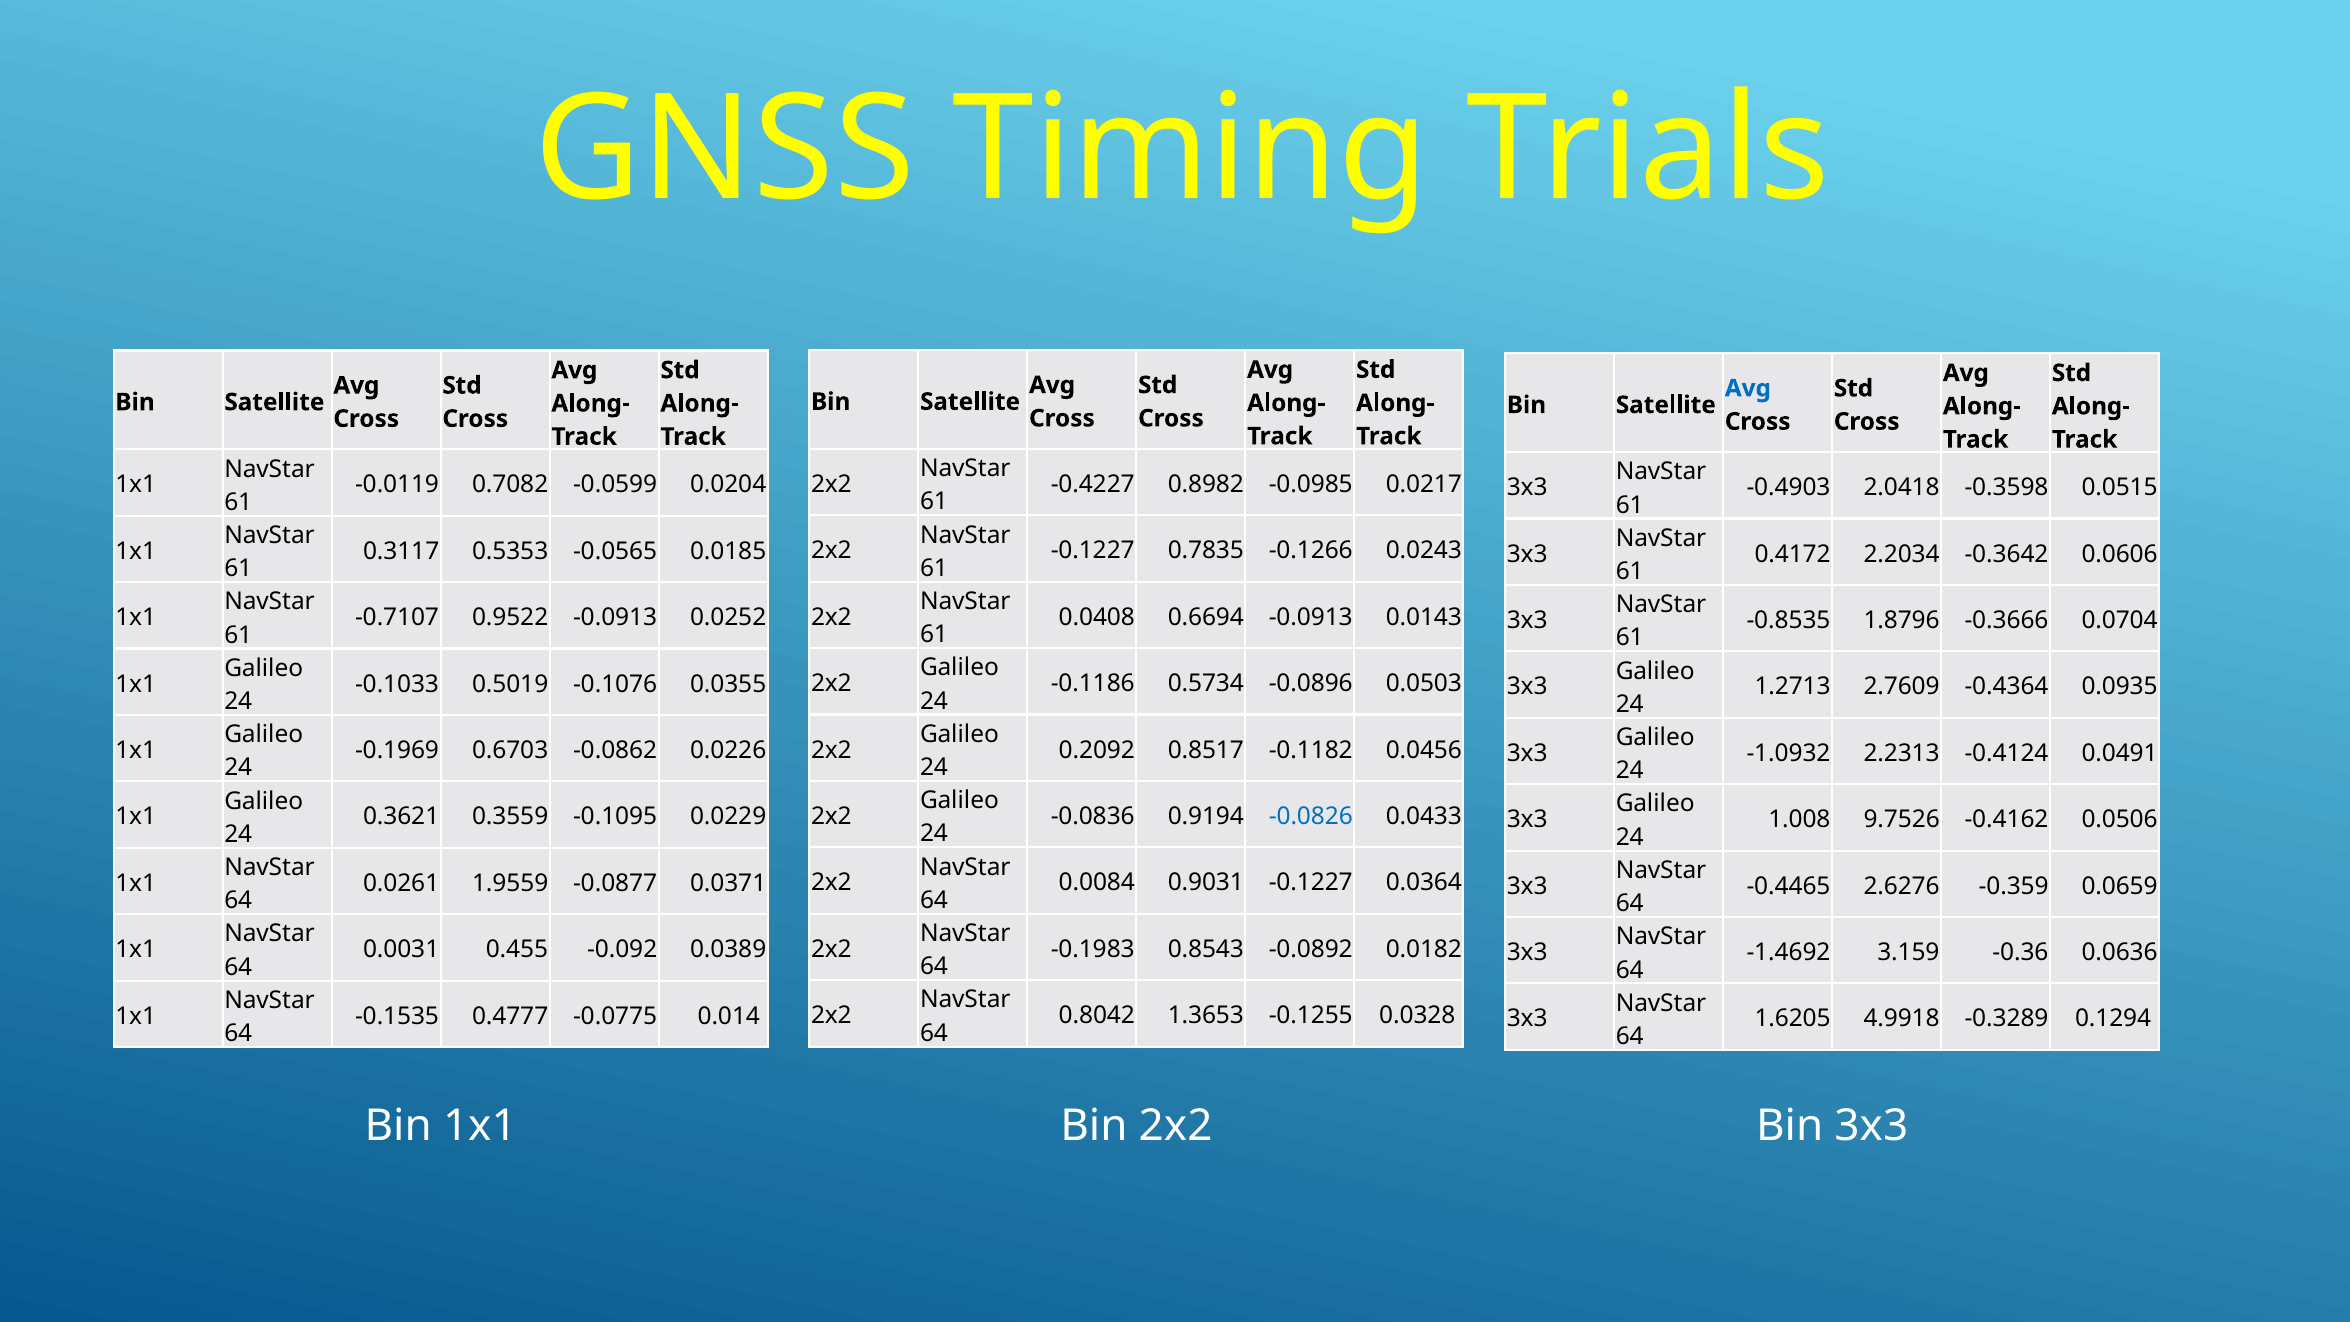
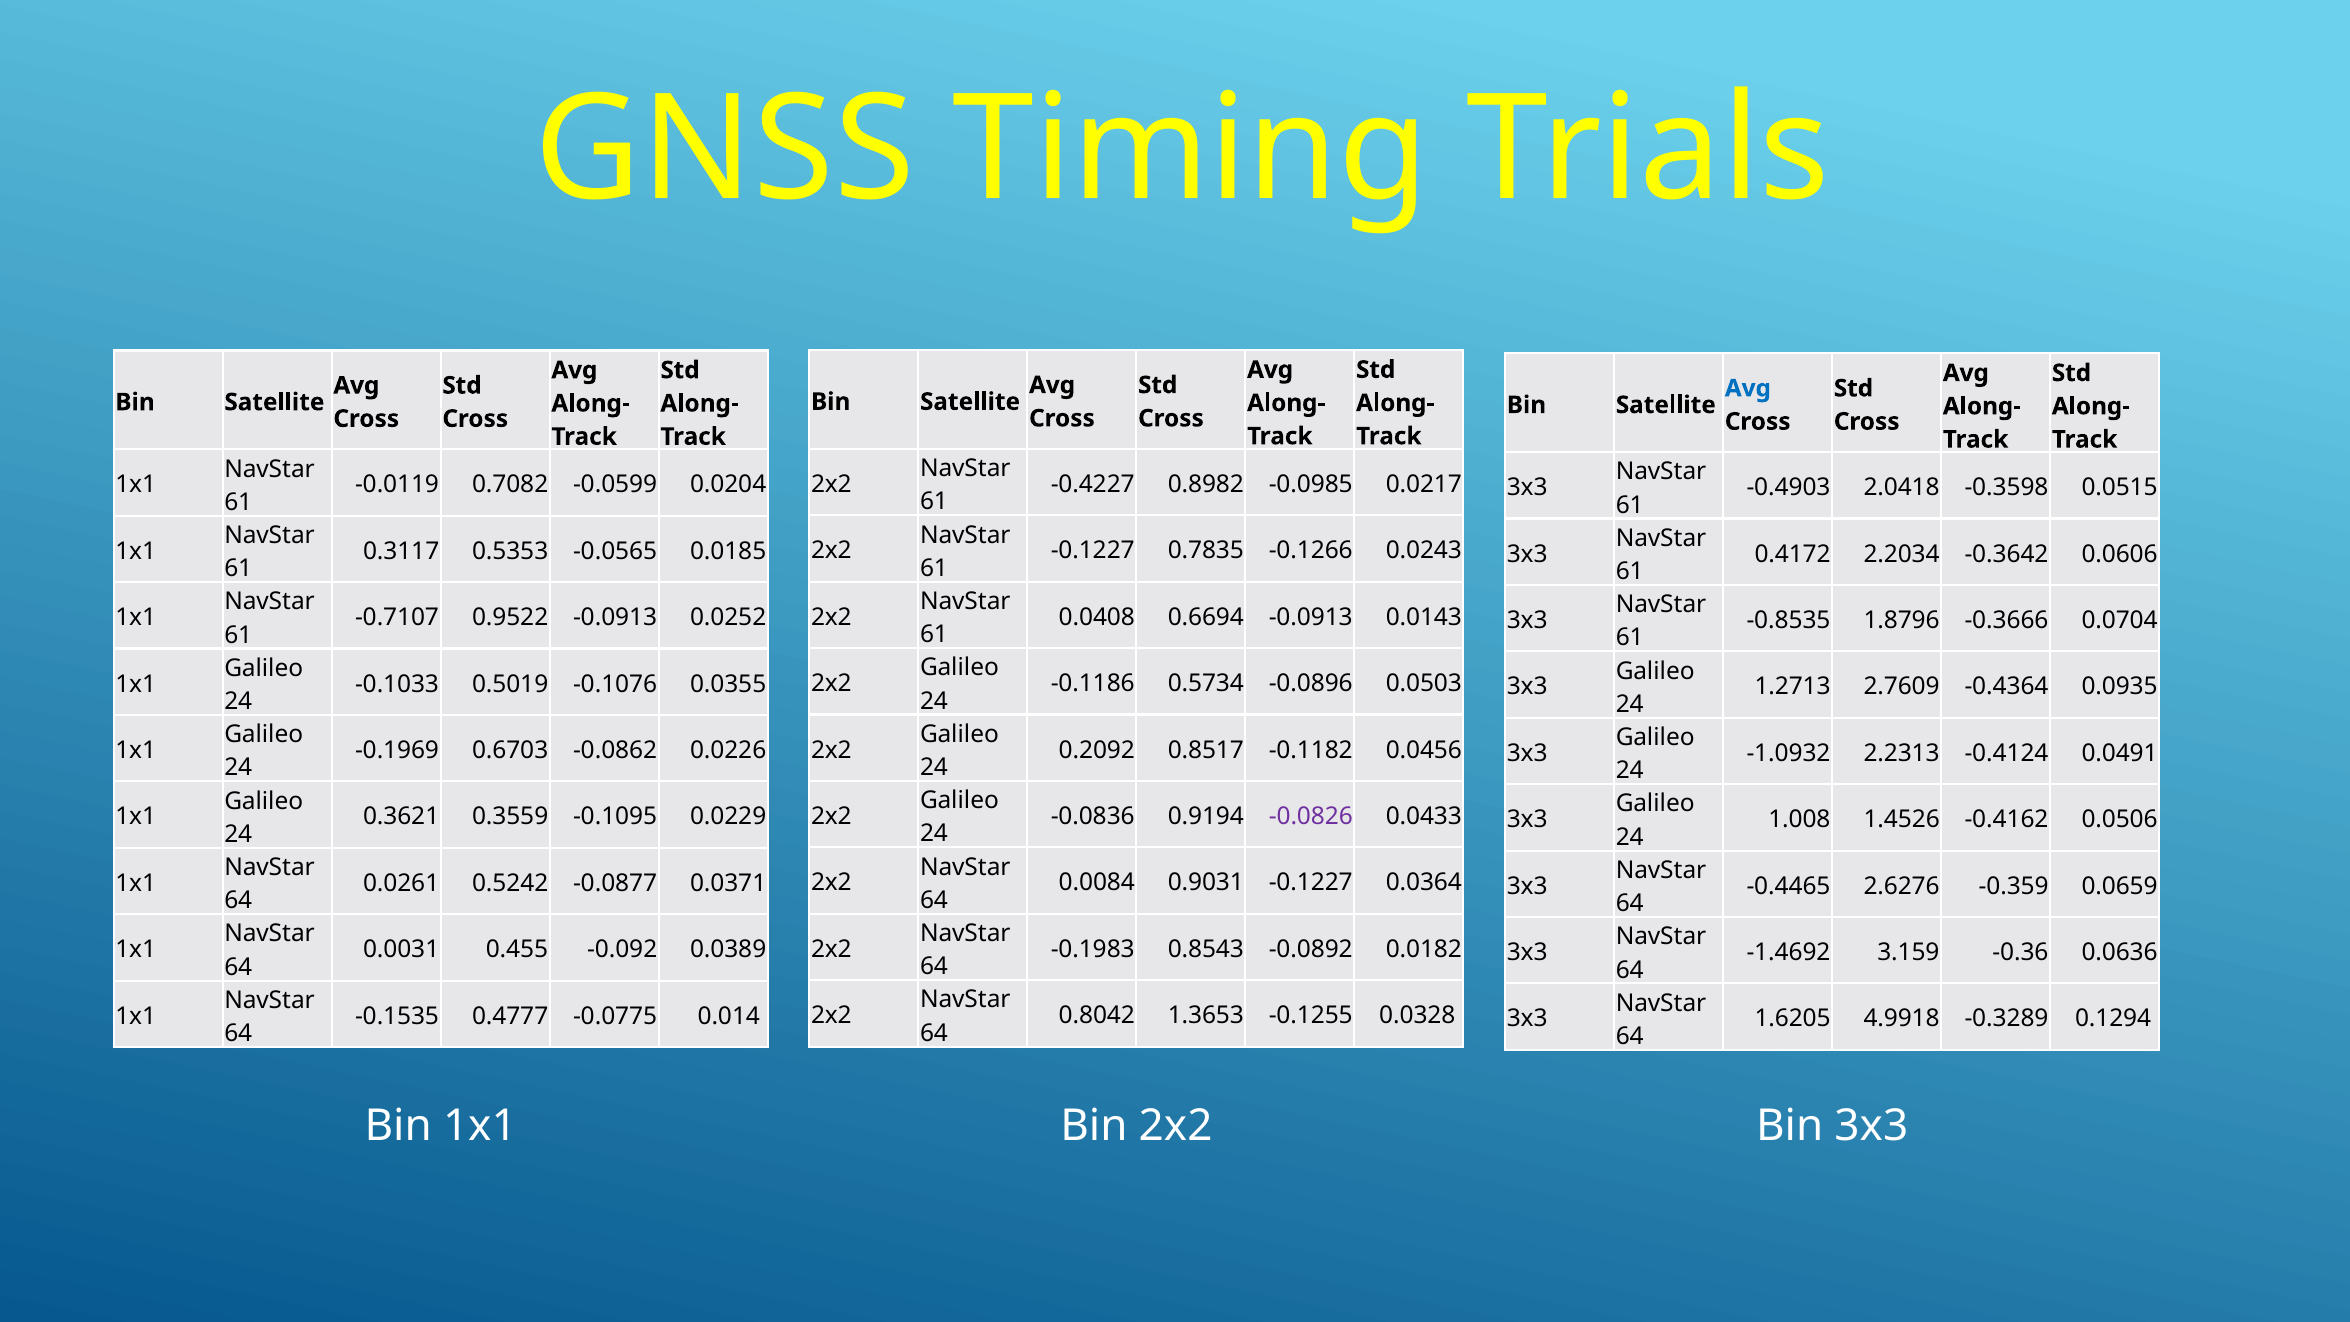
-0.0826 colour: blue -> purple
9.7526: 9.7526 -> 1.4526
1.9559: 1.9559 -> 0.5242
